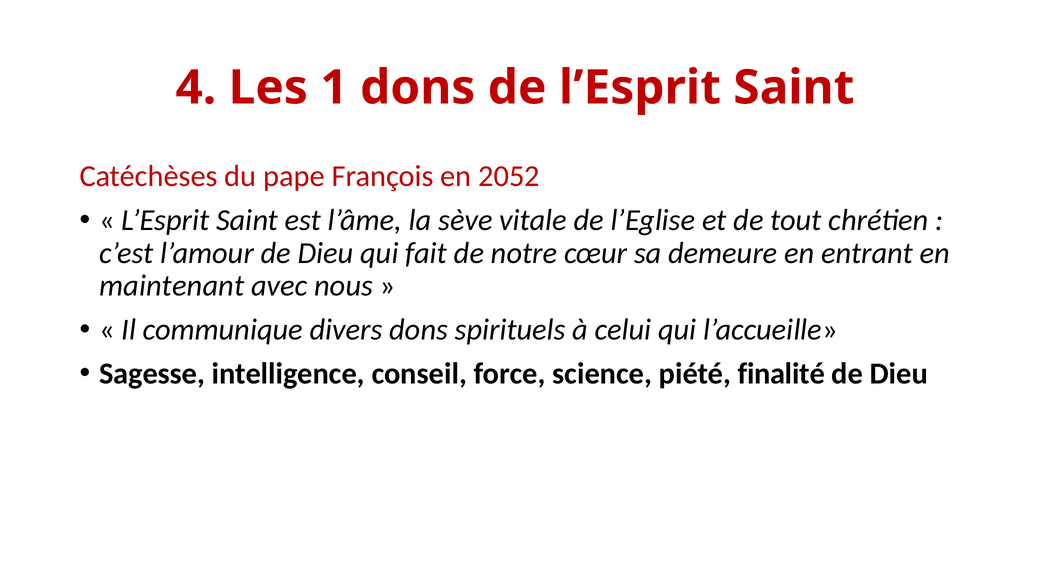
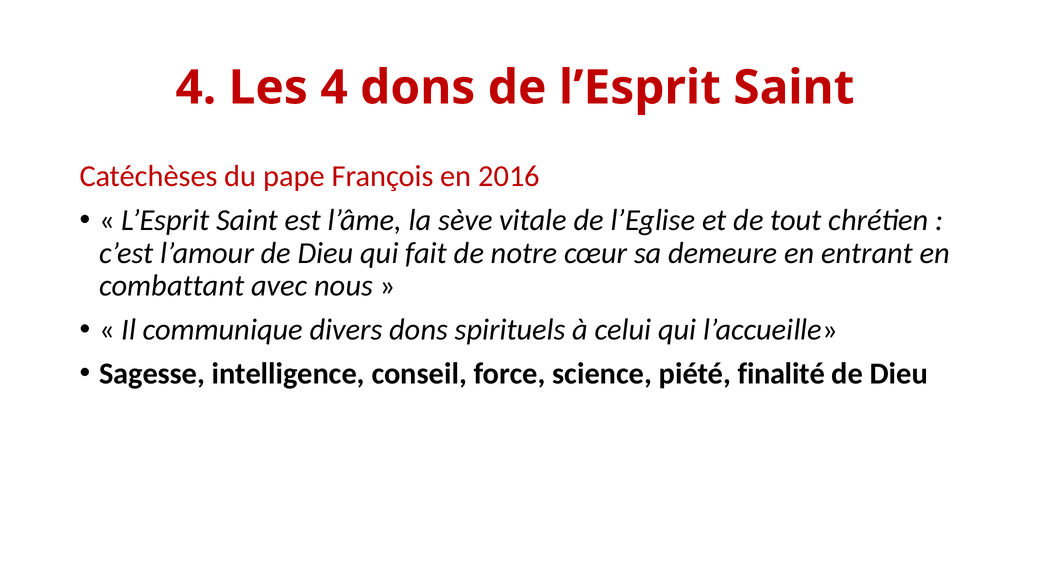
Les 1: 1 -> 4
2052: 2052 -> 2016
maintenant: maintenant -> combattant
